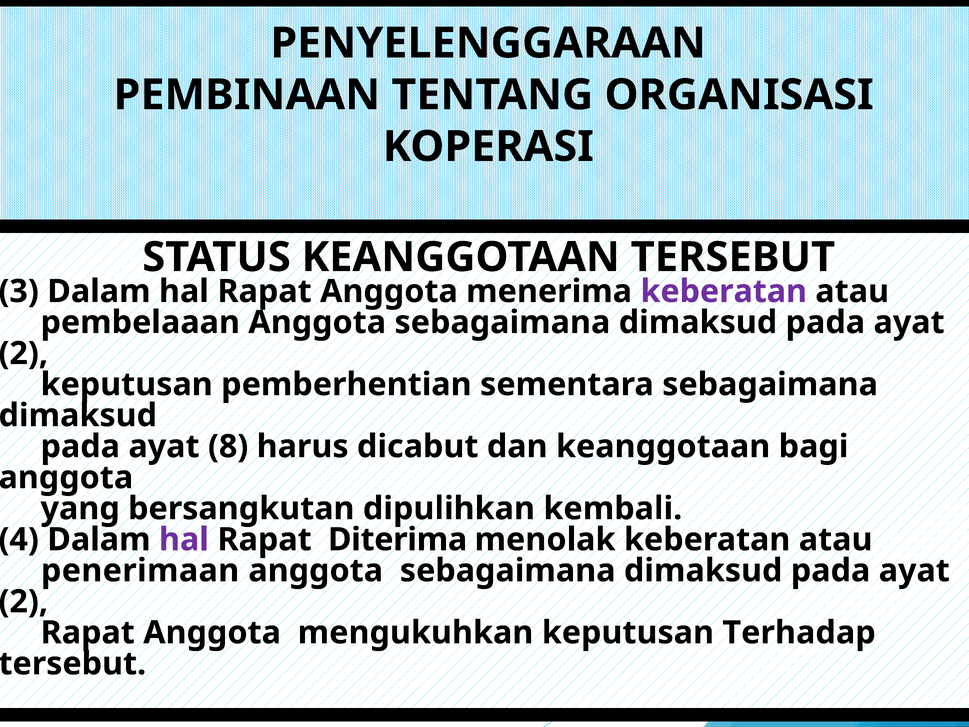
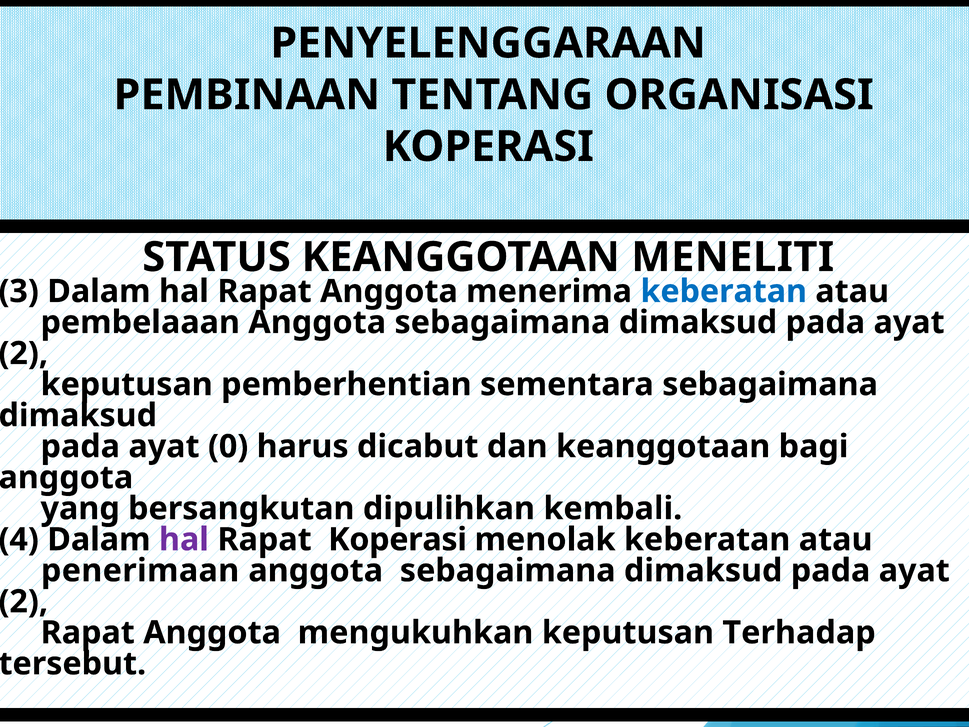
KEANGGOTAAN TERSEBUT: TERSEBUT -> MENELITI
keberatan at (724, 291) colour: purple -> blue
8: 8 -> 0
Rapat Diterima: Diterima -> Koperasi
